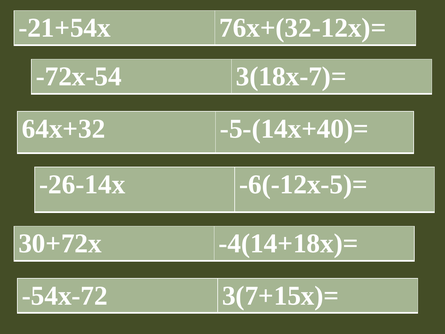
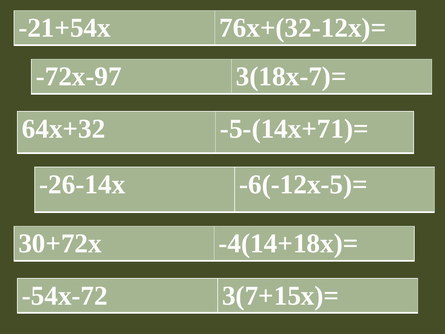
-72х-54: -72х-54 -> -72х-97
-5-(14х+40)=: -5-(14х+40)= -> -5-(14х+71)=
